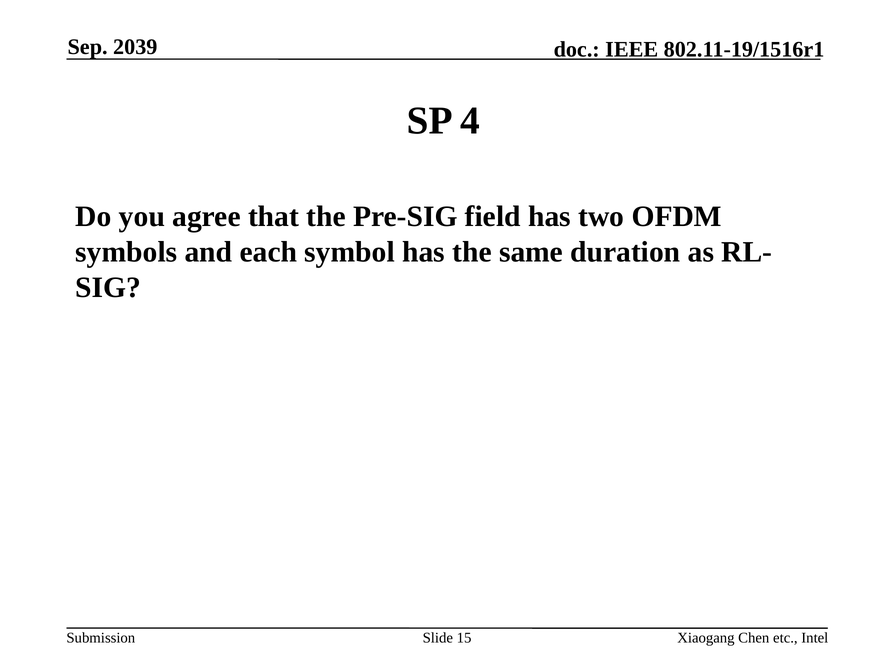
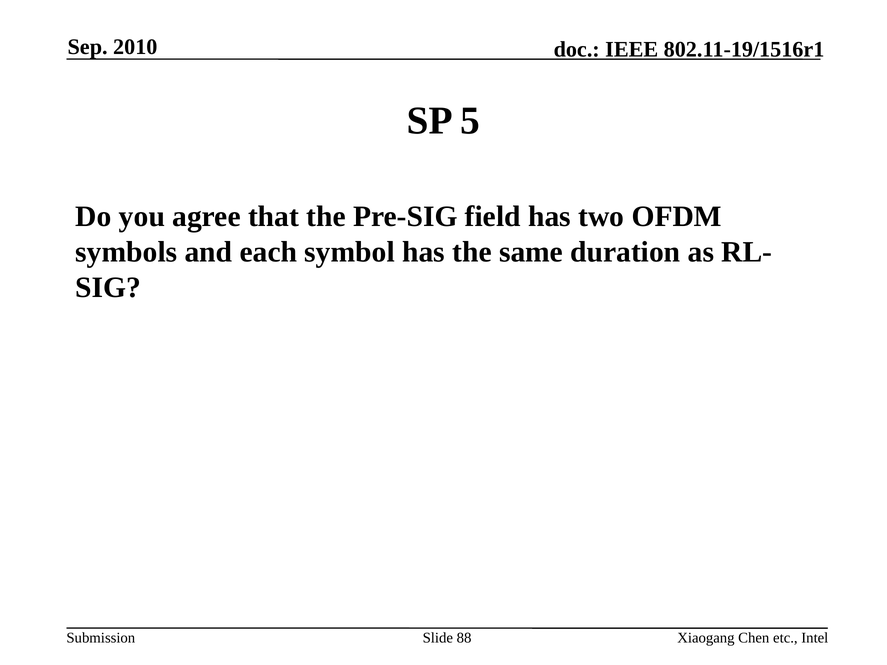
2039: 2039 -> 2010
4: 4 -> 5
15: 15 -> 88
